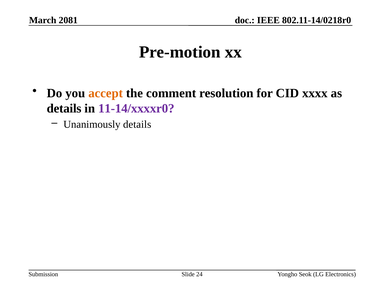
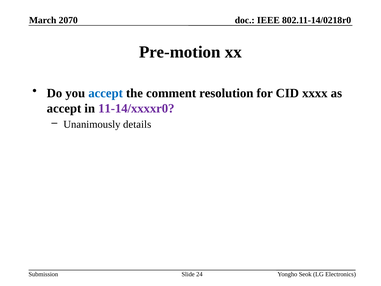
2081: 2081 -> 2070
accept at (106, 93) colour: orange -> blue
details at (64, 108): details -> accept
